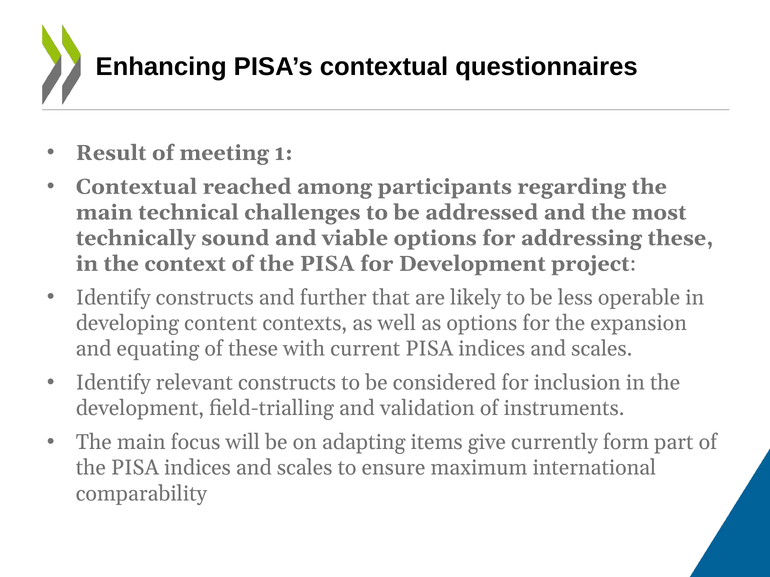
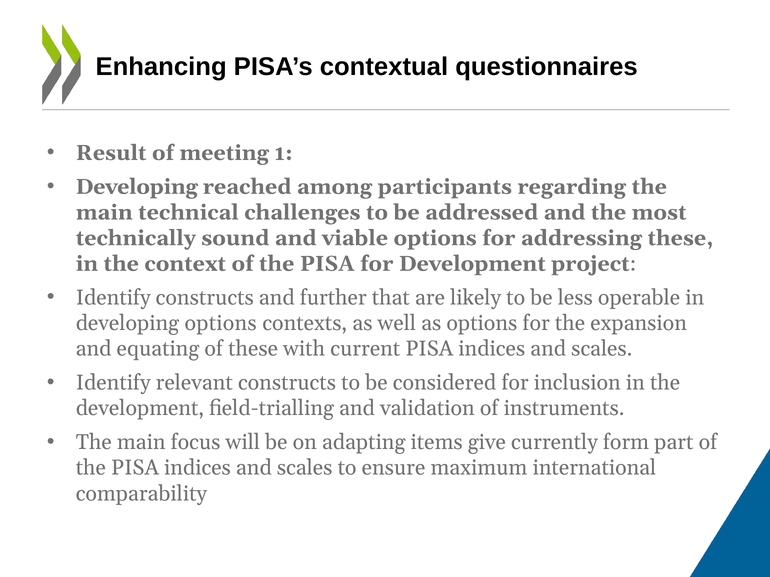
Contextual at (137, 187): Contextual -> Developing
developing content: content -> options
